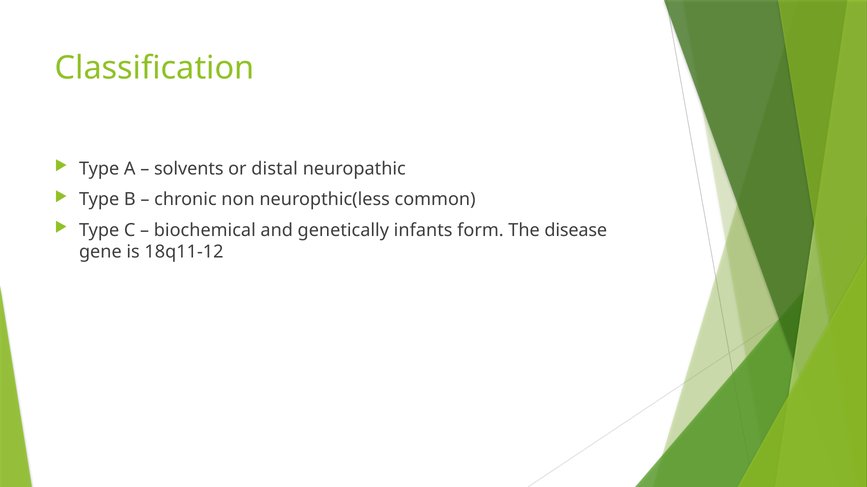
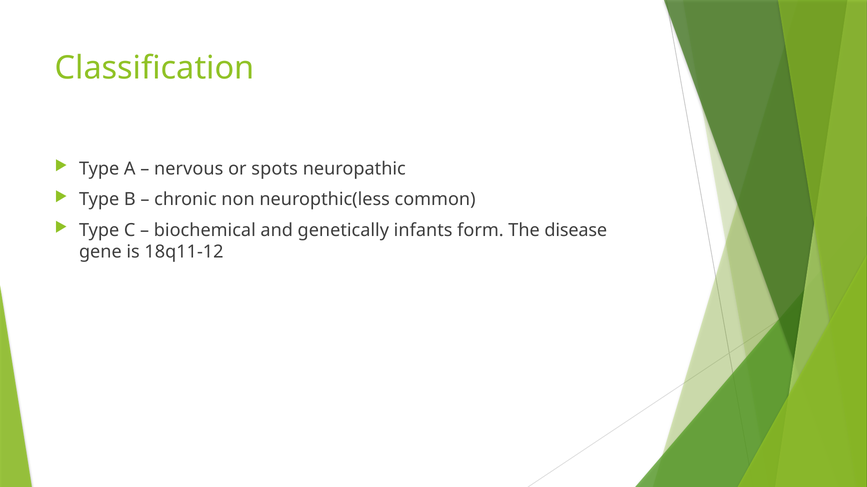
solvents: solvents -> nervous
distal: distal -> spots
